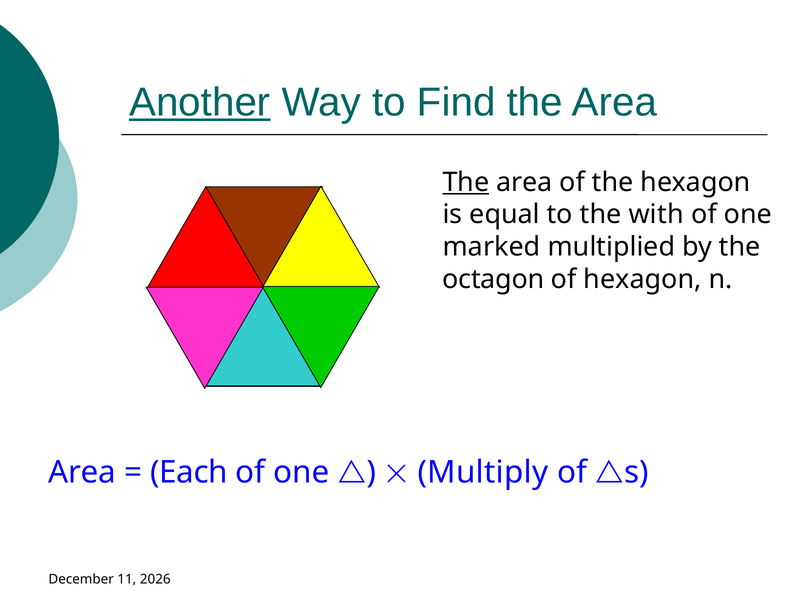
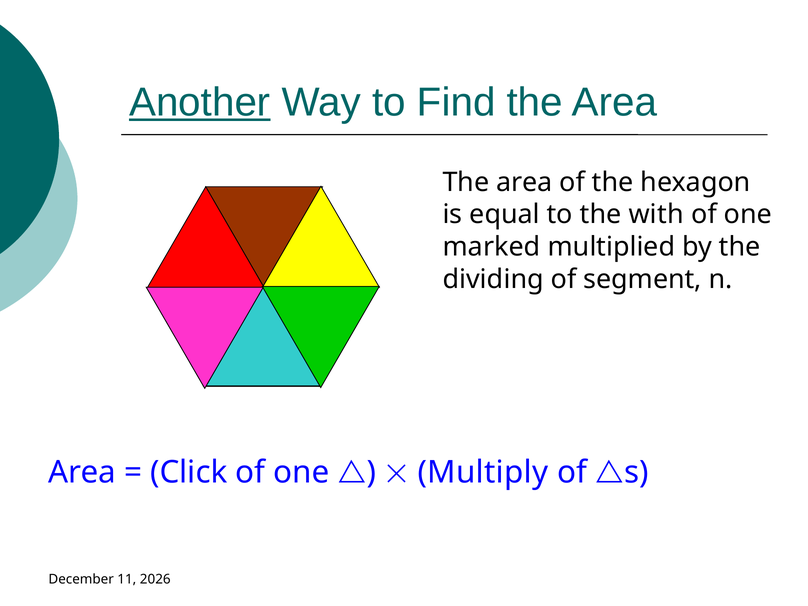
The at (466, 182) underline: present -> none
octagon: octagon -> dividing
of hexagon: hexagon -> segment
Each: Each -> Click
